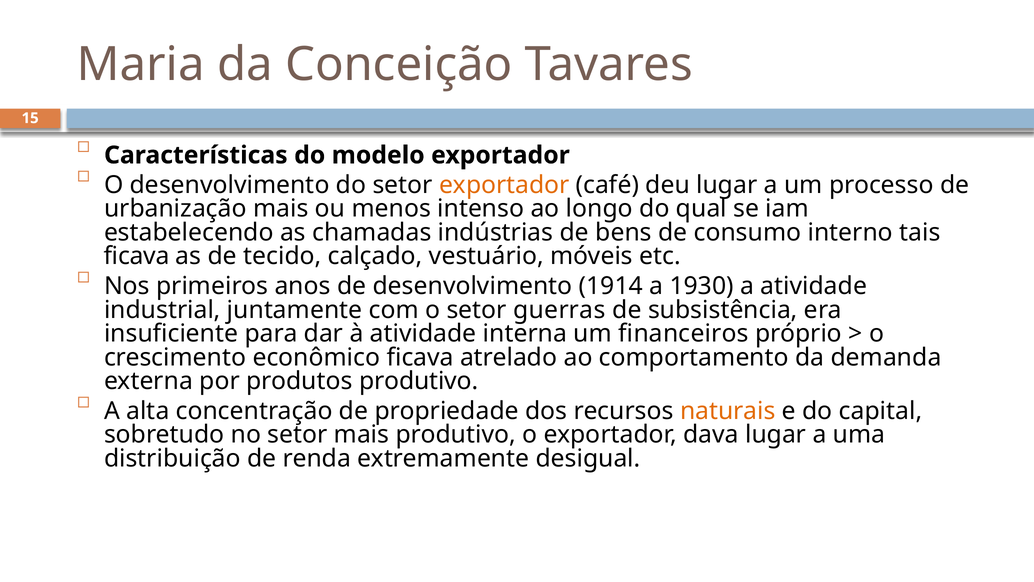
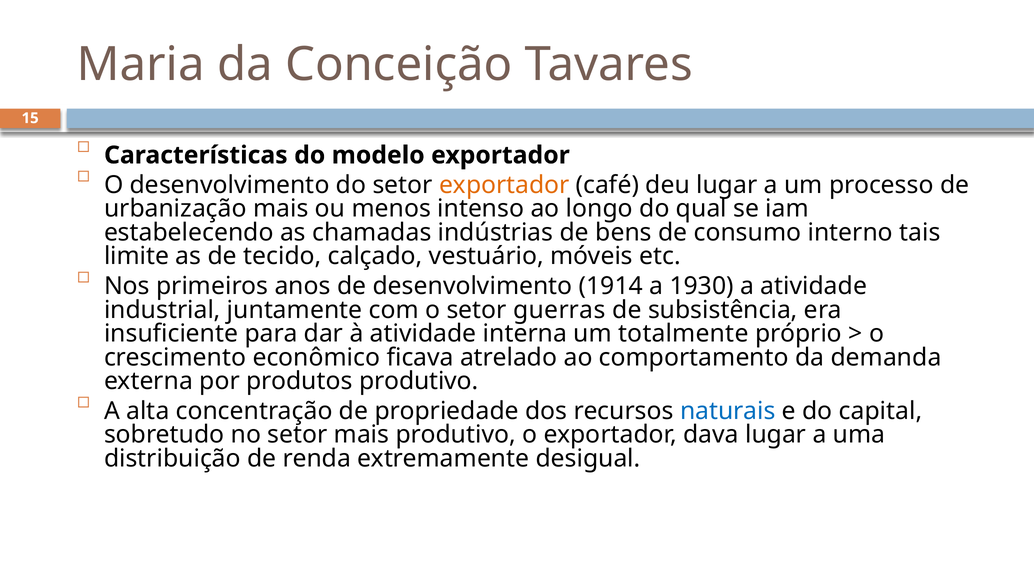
ficava at (137, 256): ficava -> limite
financeiros: financeiros -> totalmente
naturais colour: orange -> blue
